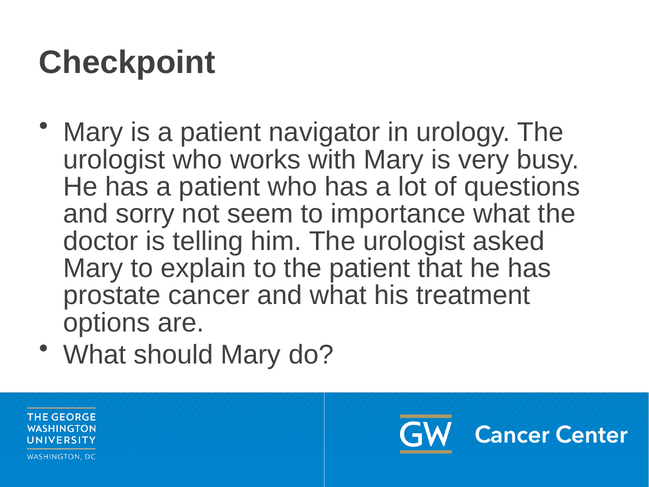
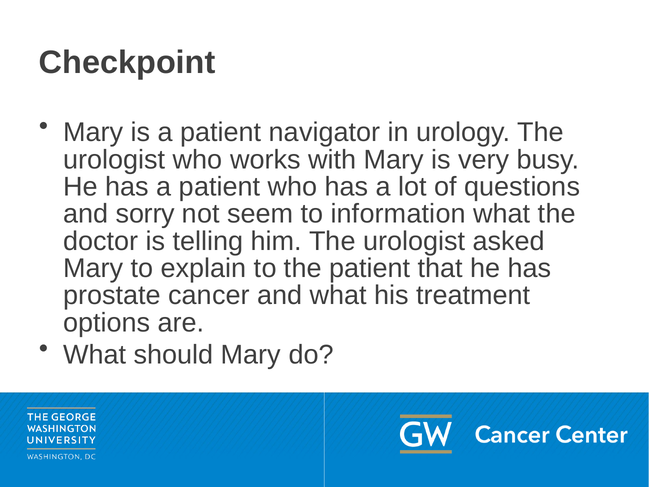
importance: importance -> information
